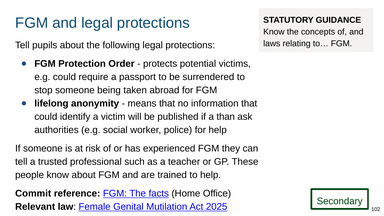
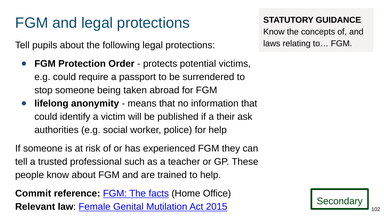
than: than -> their
2025: 2025 -> 2015
